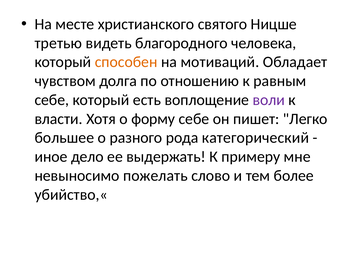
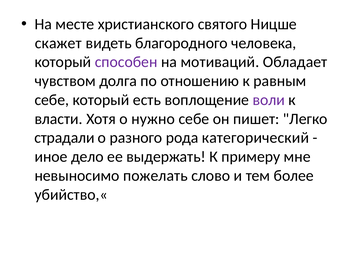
третью: третью -> скажет
способен colour: orange -> purple
форму: форму -> нужно
большее: большее -> страдали
